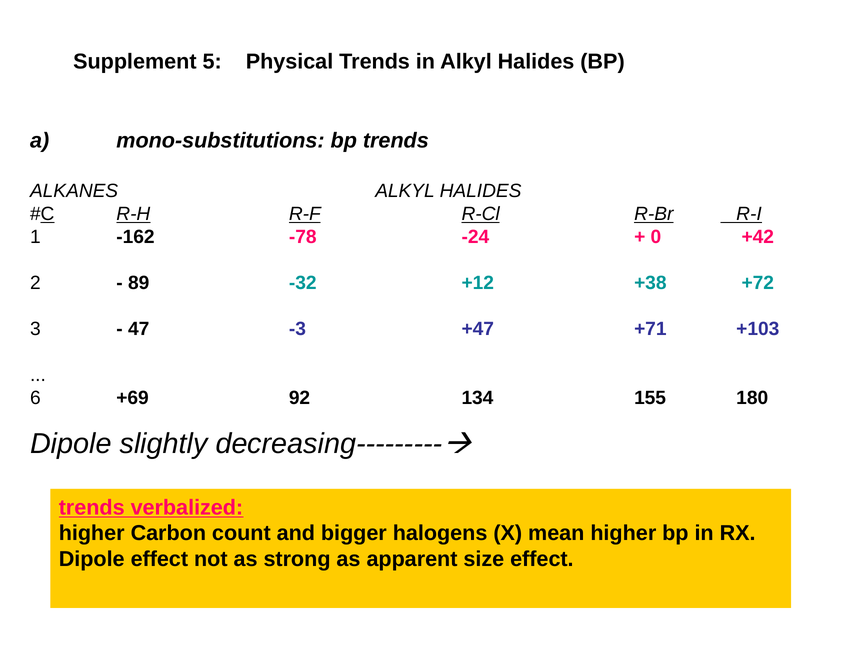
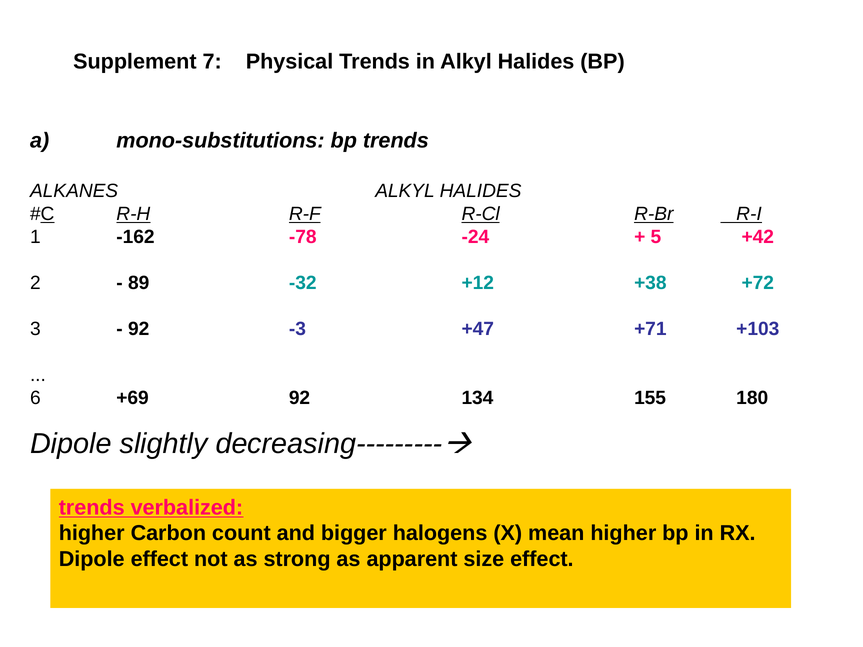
5: 5 -> 7
0: 0 -> 5
47 at (139, 329): 47 -> 92
